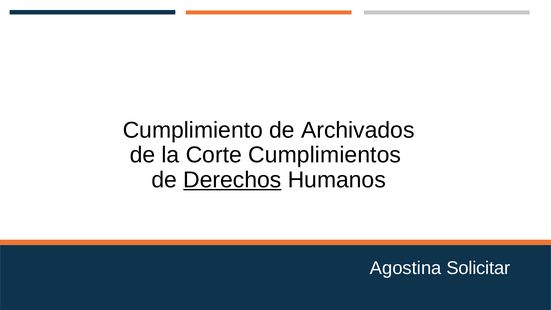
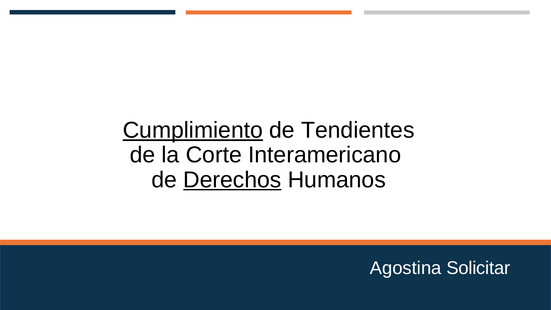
Cumplimiento underline: none -> present
Archivados: Archivados -> Tendientes
Cumplimientos: Cumplimientos -> Interamericano
